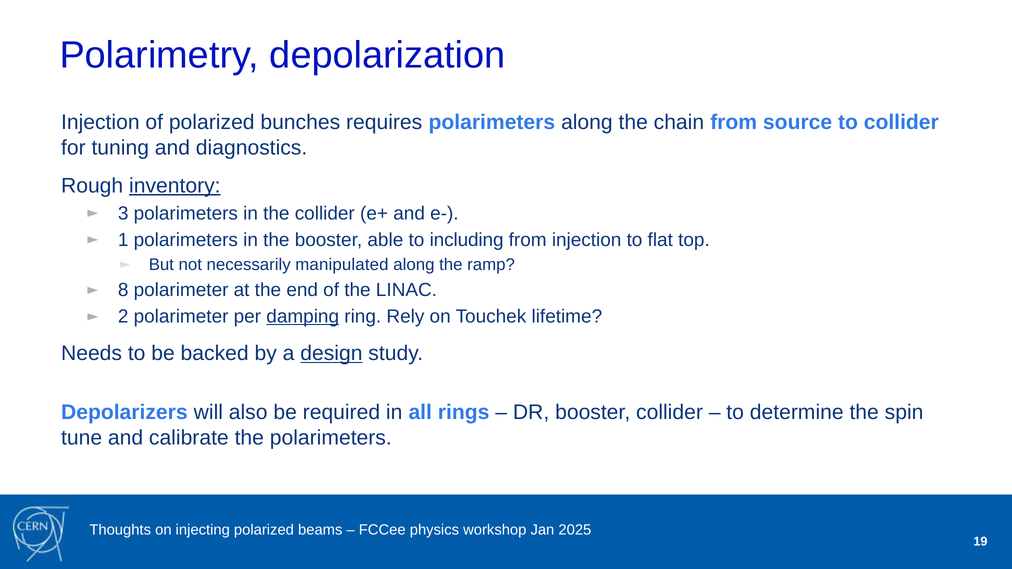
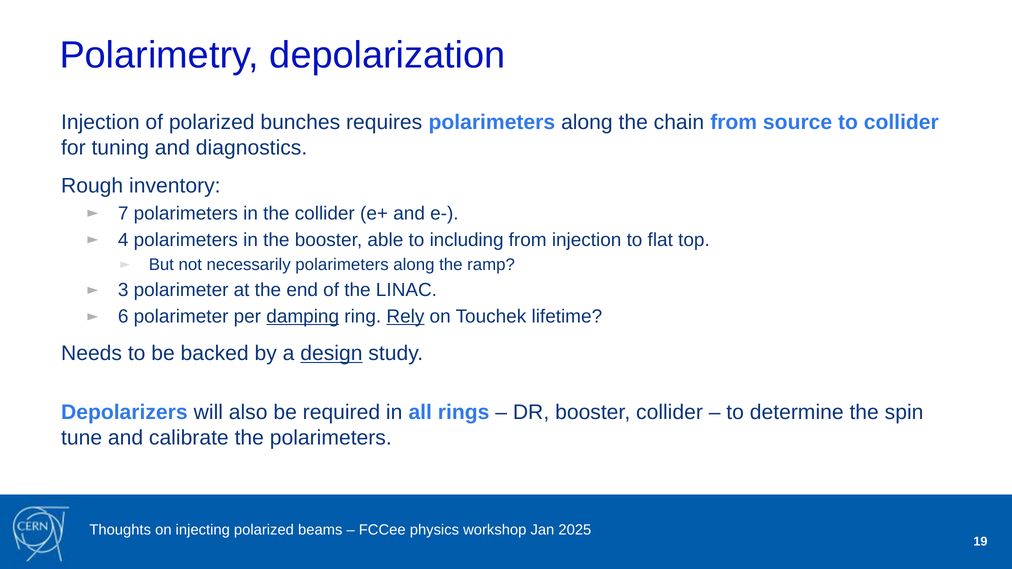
inventory underline: present -> none
3: 3 -> 7
1: 1 -> 4
necessarily manipulated: manipulated -> polarimeters
8: 8 -> 3
2: 2 -> 6
Rely underline: none -> present
